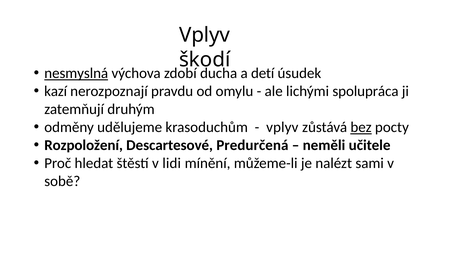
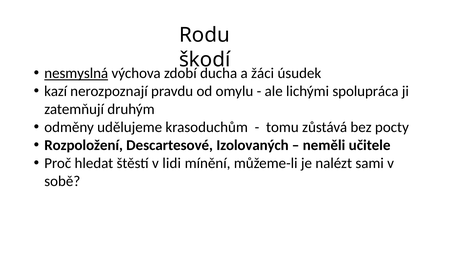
Vplyv at (205, 35): Vplyv -> Rodu
detí: detí -> žáci
vplyv at (282, 127): vplyv -> tomu
bez underline: present -> none
Predurčená: Predurčená -> Izolovaných
